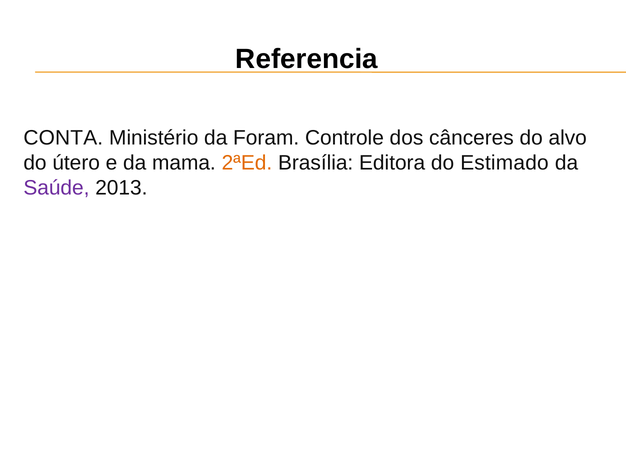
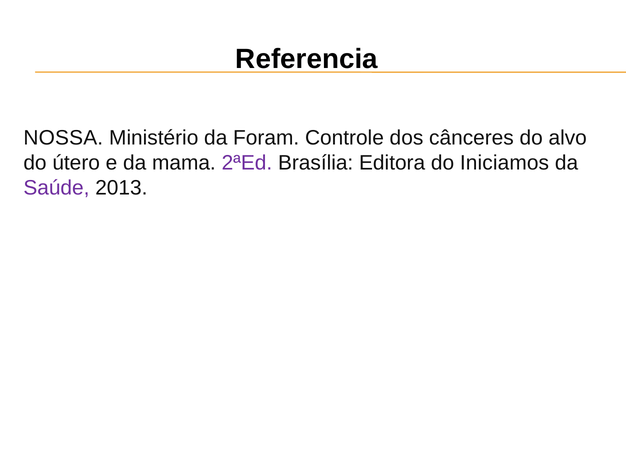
CONTA: CONTA -> NOSSA
2ªEd colour: orange -> purple
Estimado: Estimado -> Iniciamos
